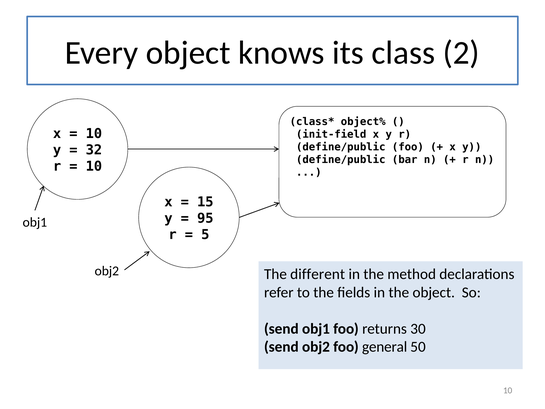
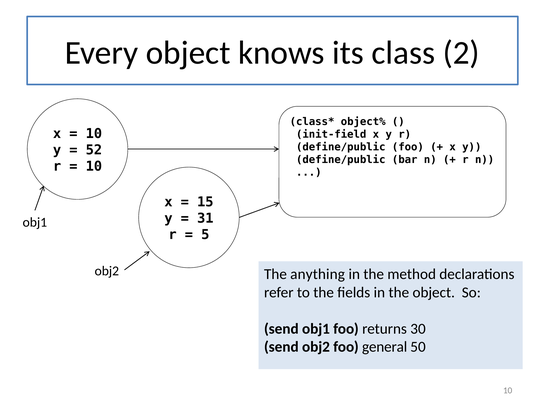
32: 32 -> 52
95: 95 -> 31
different: different -> anything
